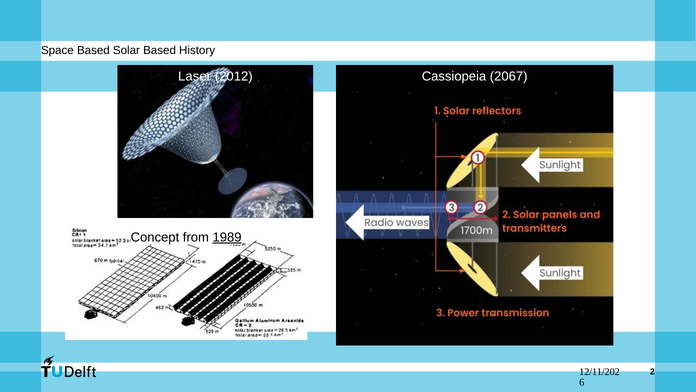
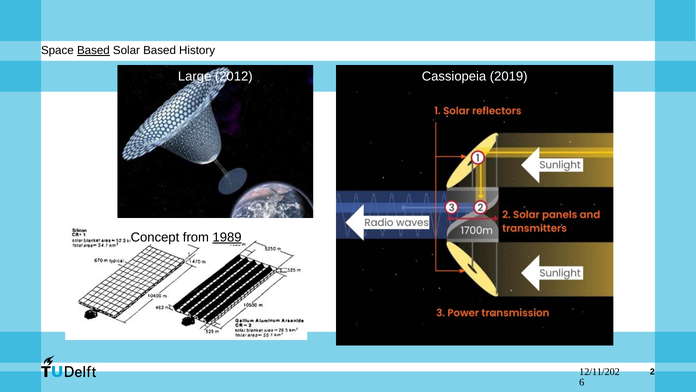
Based at (93, 50) underline: none -> present
Laser: Laser -> Large
2067: 2067 -> 2019
